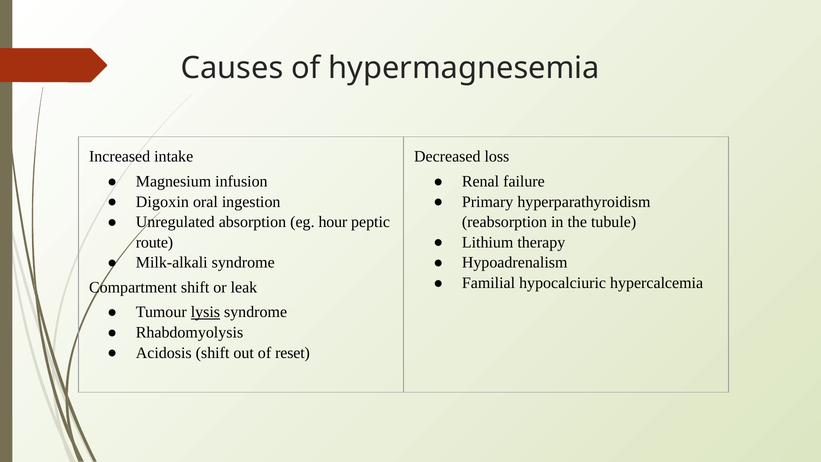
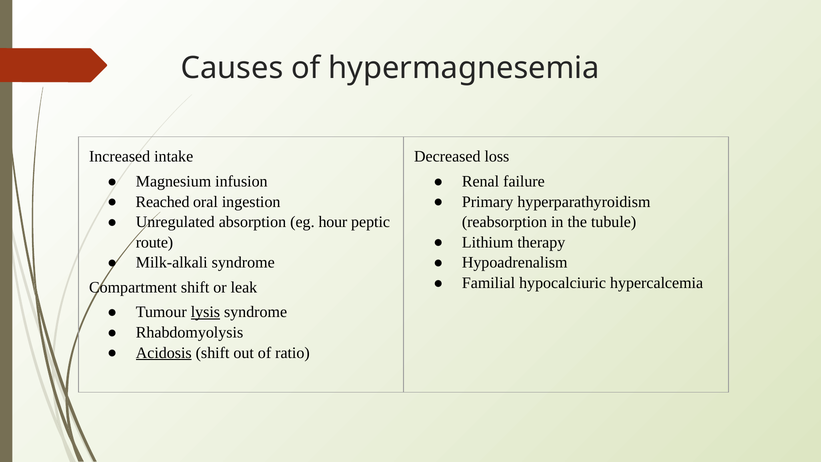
Digoxin: Digoxin -> Reached
Acidosis underline: none -> present
reset: reset -> ratio
